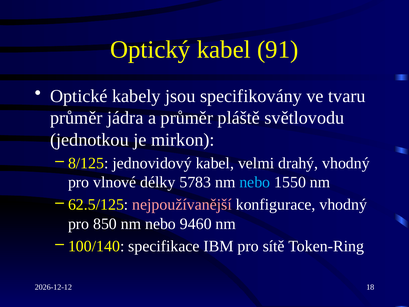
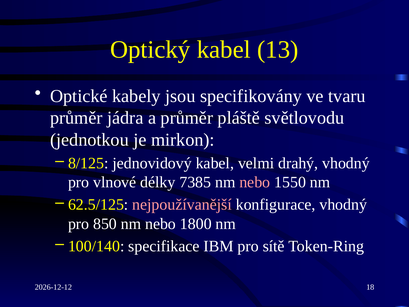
91: 91 -> 13
5783: 5783 -> 7385
nebo at (255, 182) colour: light blue -> pink
9460: 9460 -> 1800
